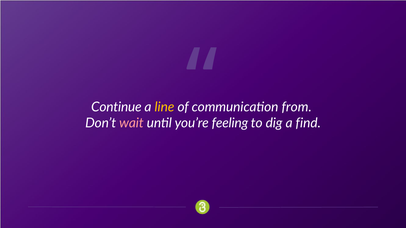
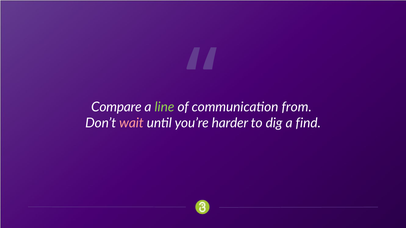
Continue: Continue -> Compare
line colour: yellow -> light green
feeling: feeling -> harder
